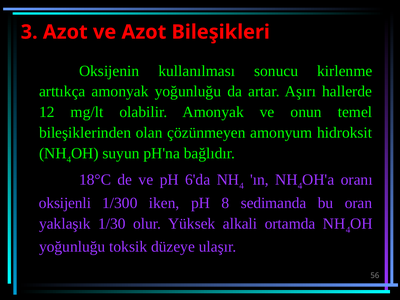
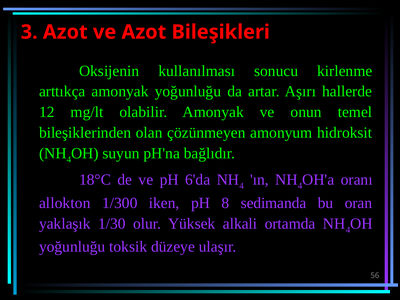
oksijenli: oksijenli -> allokton
